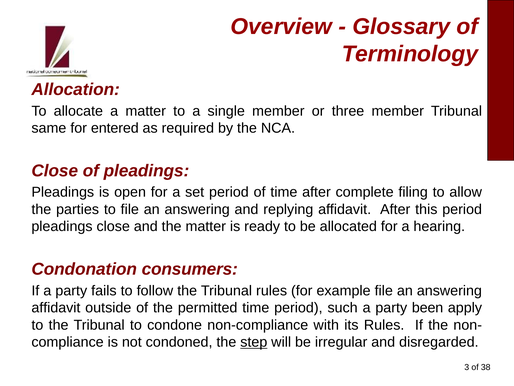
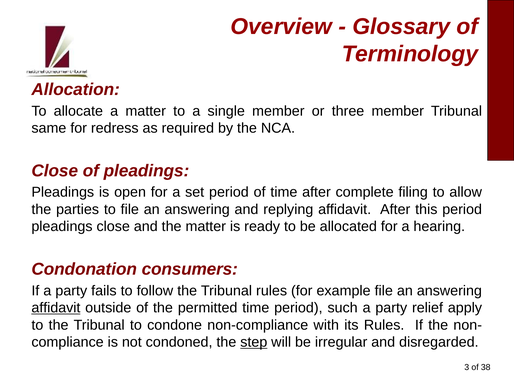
entered: entered -> redress
affidavit at (56, 307) underline: none -> present
been: been -> relief
